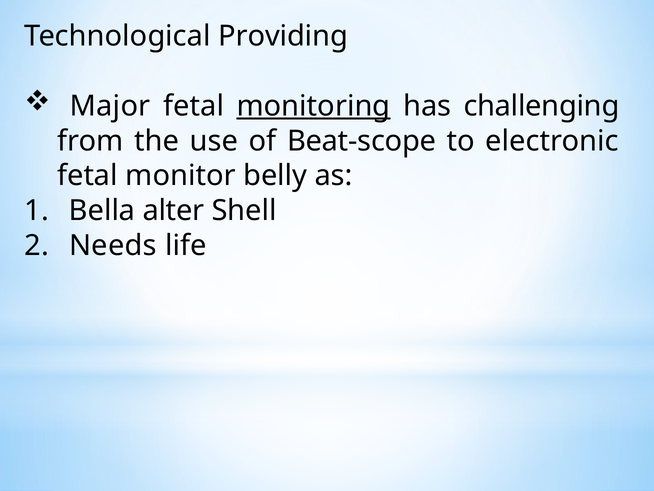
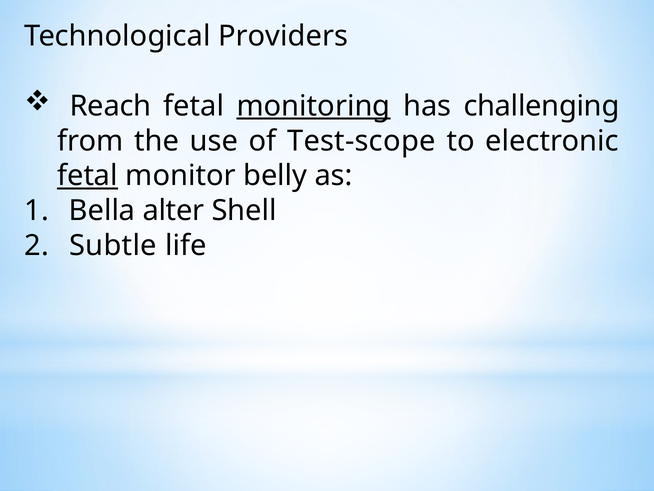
Providing: Providing -> Providers
Major: Major -> Reach
Beat-scope: Beat-scope -> Test-scope
fetal at (87, 176) underline: none -> present
Needs: Needs -> Subtle
